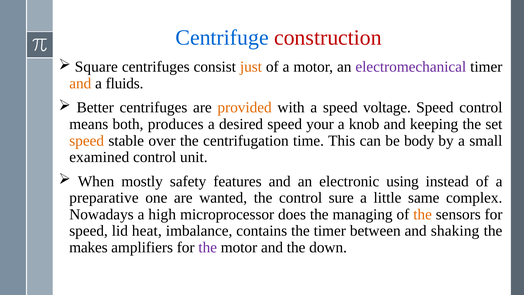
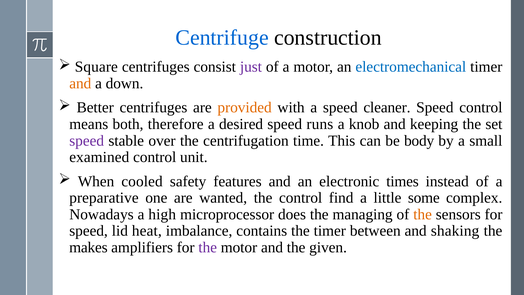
construction colour: red -> black
just colour: orange -> purple
electromechanical colour: purple -> blue
fluids: fluids -> down
voltage: voltage -> cleaner
produces: produces -> therefore
your: your -> runs
speed at (87, 141) colour: orange -> purple
mostly: mostly -> cooled
using: using -> times
sure: sure -> find
same: same -> some
down: down -> given
